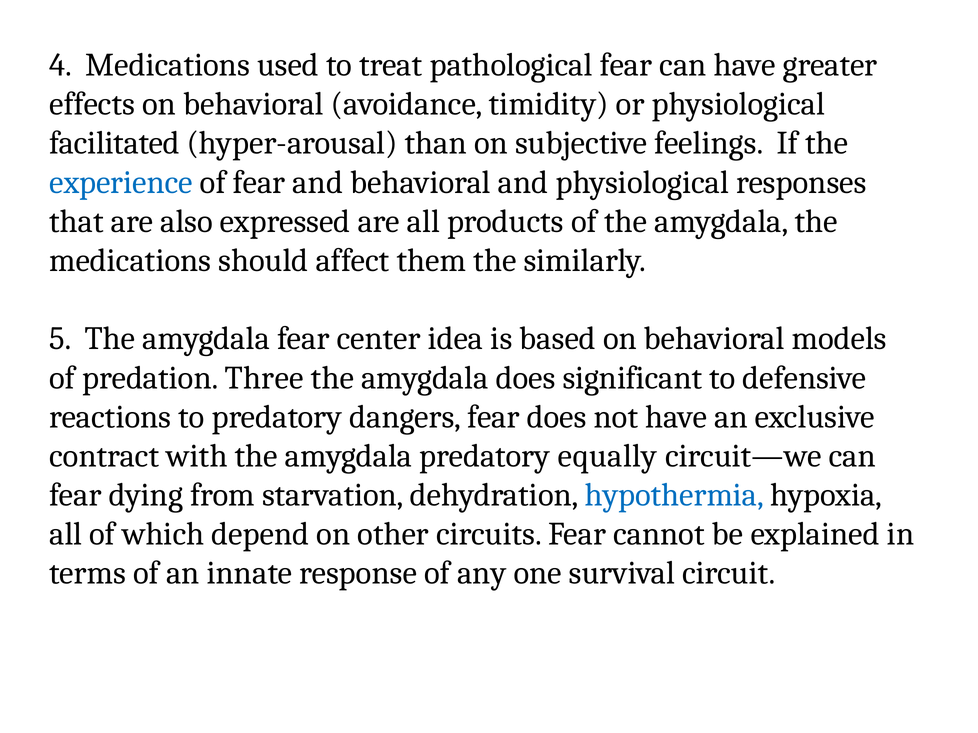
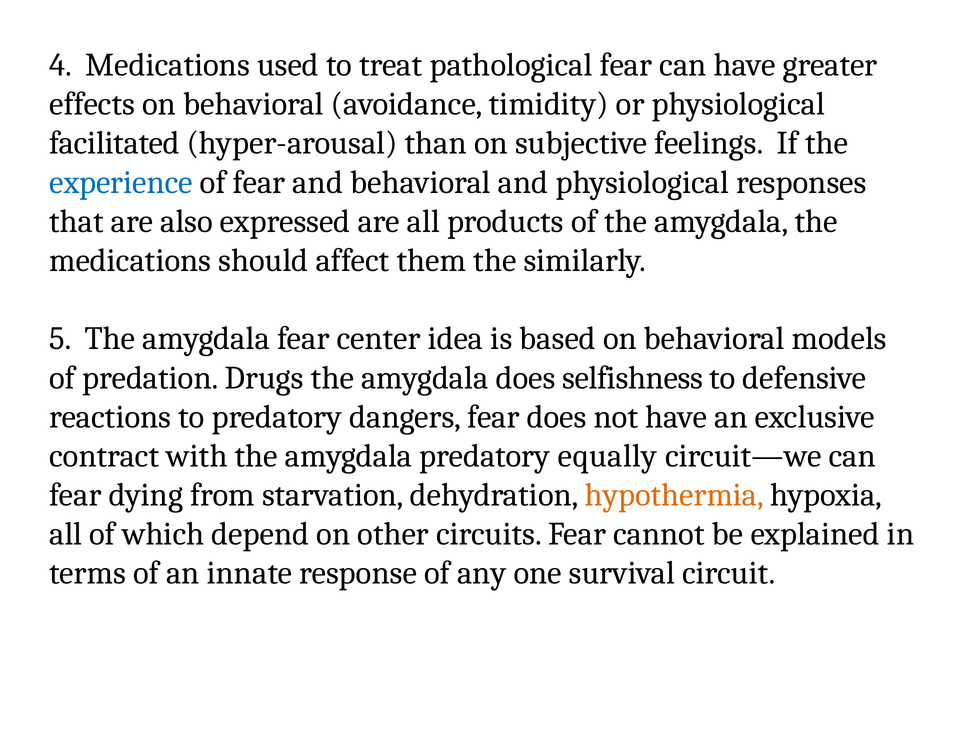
Three: Three -> Drugs
significant: significant -> selfishness
hypothermia colour: blue -> orange
